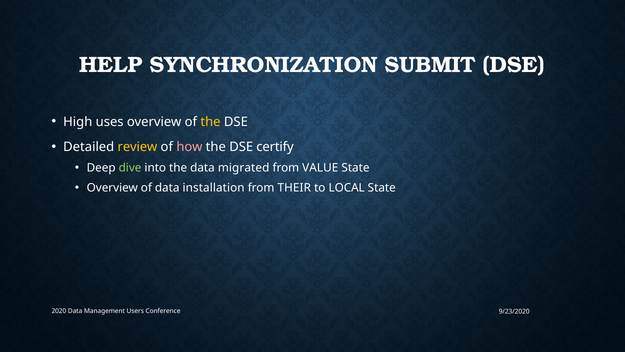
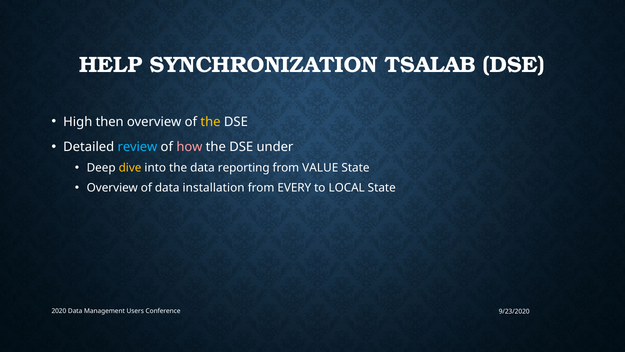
SUBMIT: SUBMIT -> TSALAB
uses: uses -> then
review colour: yellow -> light blue
certify: certify -> under
dive colour: light green -> yellow
migrated: migrated -> reporting
THEIR: THEIR -> EVERY
